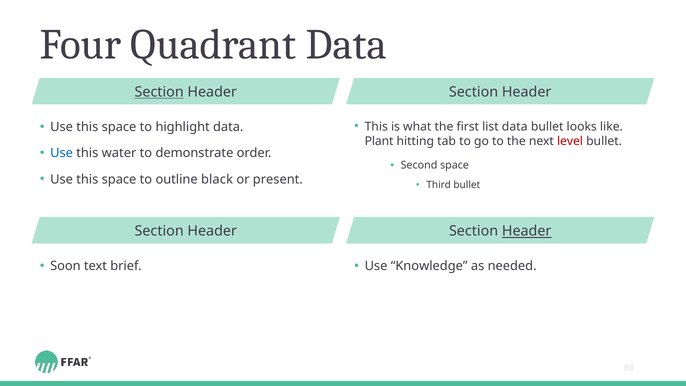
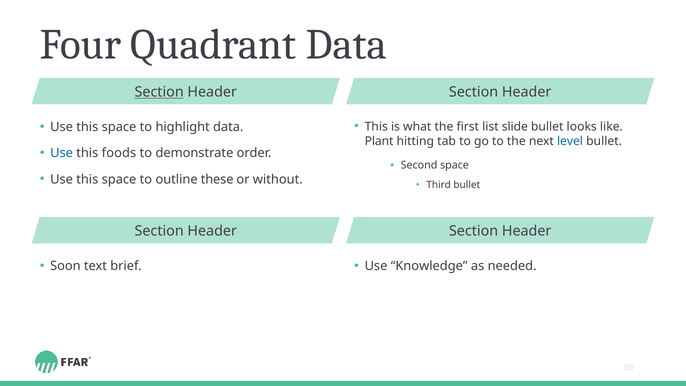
list data: data -> slide
level colour: red -> blue
water: water -> foods
black: black -> these
present: present -> without
Header at (527, 231) underline: present -> none
